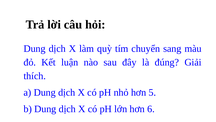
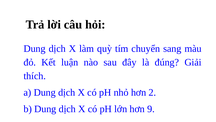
5: 5 -> 2
6: 6 -> 9
